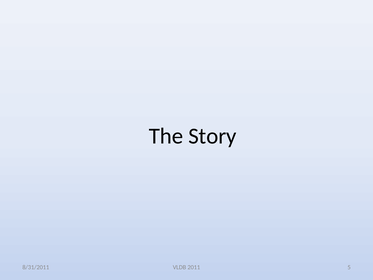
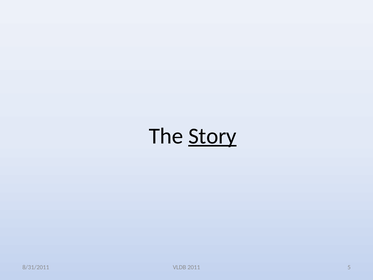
Story underline: none -> present
